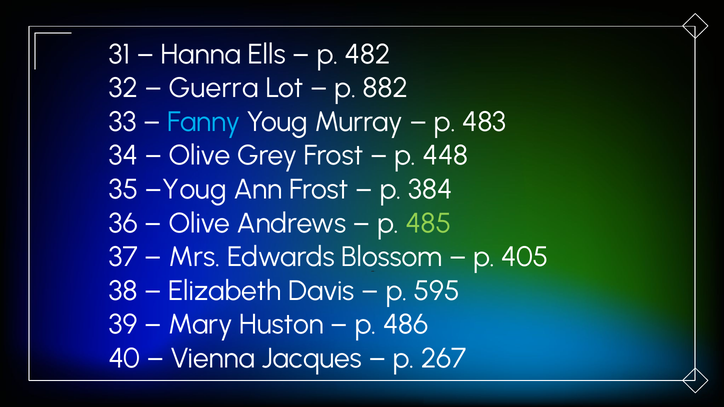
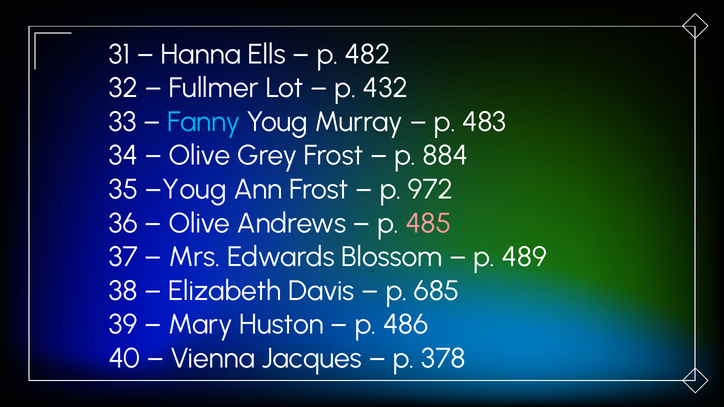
Guerra: Guerra -> Fullmer
882: 882 -> 432
448: 448 -> 884
384: 384 -> 972
485 colour: light green -> pink
405: 405 -> 489
595: 595 -> 685
267: 267 -> 378
